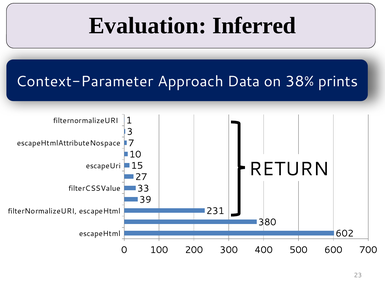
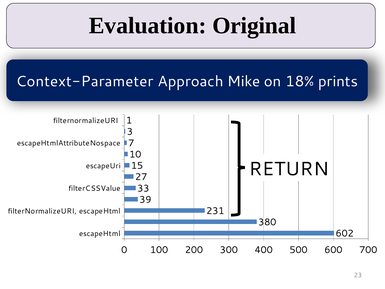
Inferred: Inferred -> Original
Data: Data -> Mike
38%: 38% -> 18%
